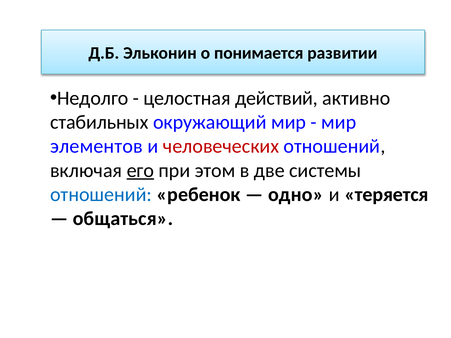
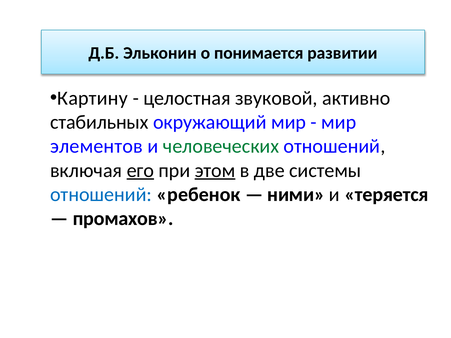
Недолго: Недолго -> Картину
действий: действий -> звуковой
человеческих colour: red -> green
этом underline: none -> present
одно: одно -> ними
общаться: общаться -> промахов
